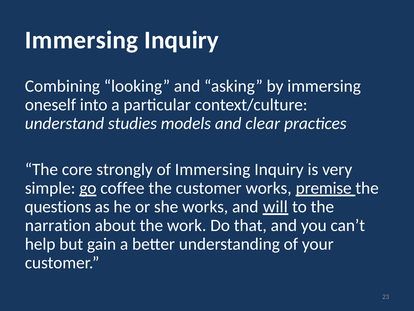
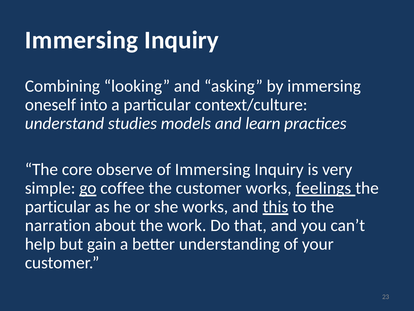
clear: clear -> learn
strongly: strongly -> observe
premise: premise -> feelings
questions at (58, 207): questions -> particular
will: will -> this
